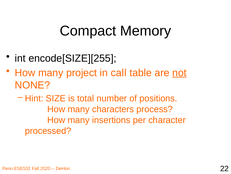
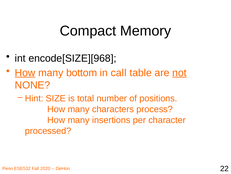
encode[SIZE][255: encode[SIZE][255 -> encode[SIZE][968
How at (25, 72) underline: none -> present
project: project -> bottom
